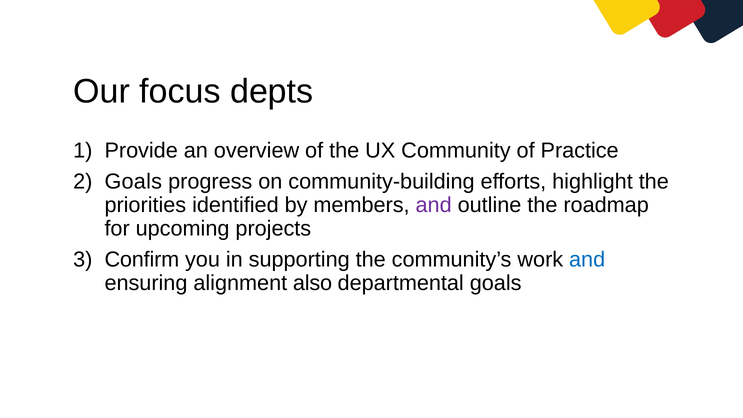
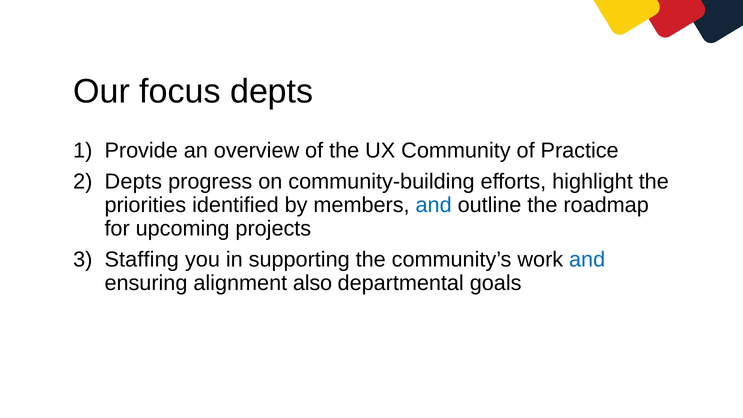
Goals at (133, 182): Goals -> Depts
and at (434, 205) colour: purple -> blue
Confirm: Confirm -> Staffing
